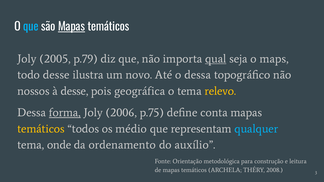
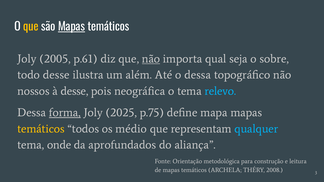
que at (31, 27) colour: light blue -> yellow
p.79: p.79 -> p.61
não at (151, 59) underline: none -> present
qual underline: present -> none
maps: maps -> sobre
novo: novo -> além
geográfica: geográfica -> neográfica
relevo colour: yellow -> light blue
2006: 2006 -> 2025
conta: conta -> mapa
ordenamento: ordenamento -> aprofundados
auxílio: auxílio -> aliança
